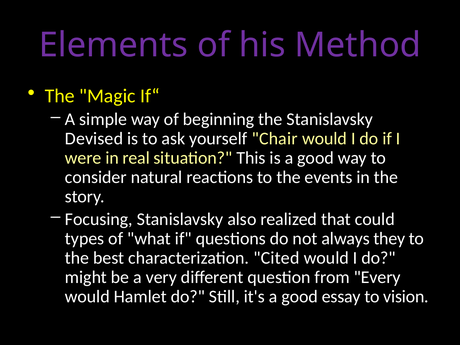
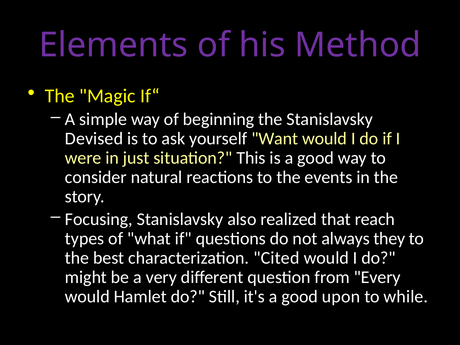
Chair: Chair -> Want
real: real -> just
could: could -> reach
essay: essay -> upon
vision: vision -> while
